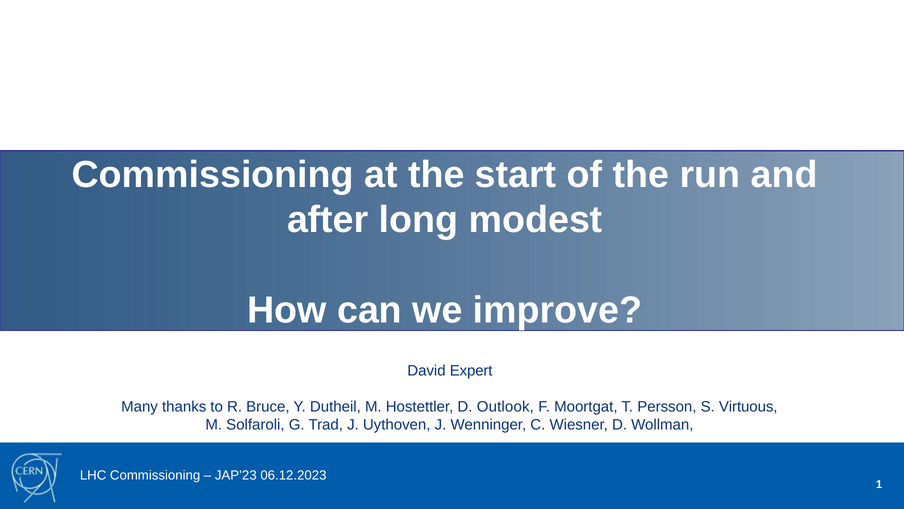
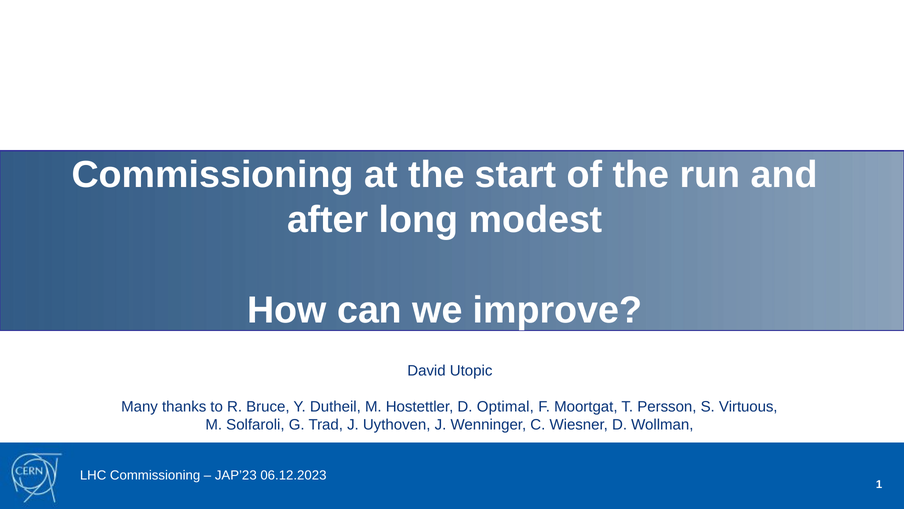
Expert: Expert -> Utopic
Outlook: Outlook -> Optimal
